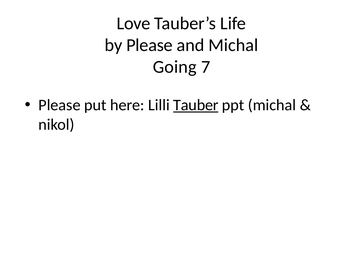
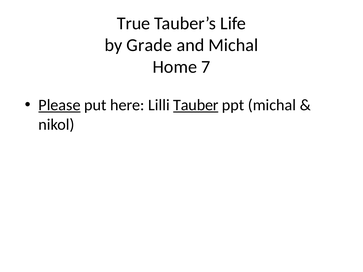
Love: Love -> True
by Please: Please -> Grade
Going: Going -> Home
Please at (59, 105) underline: none -> present
